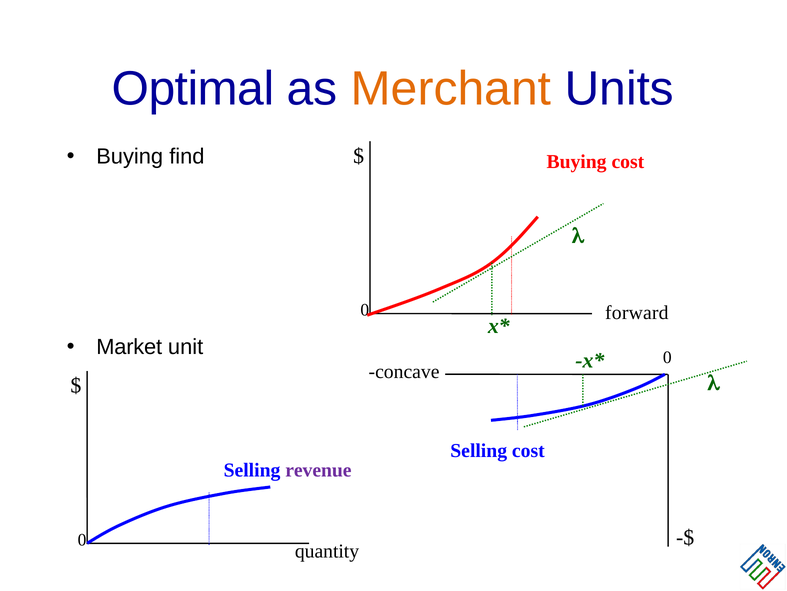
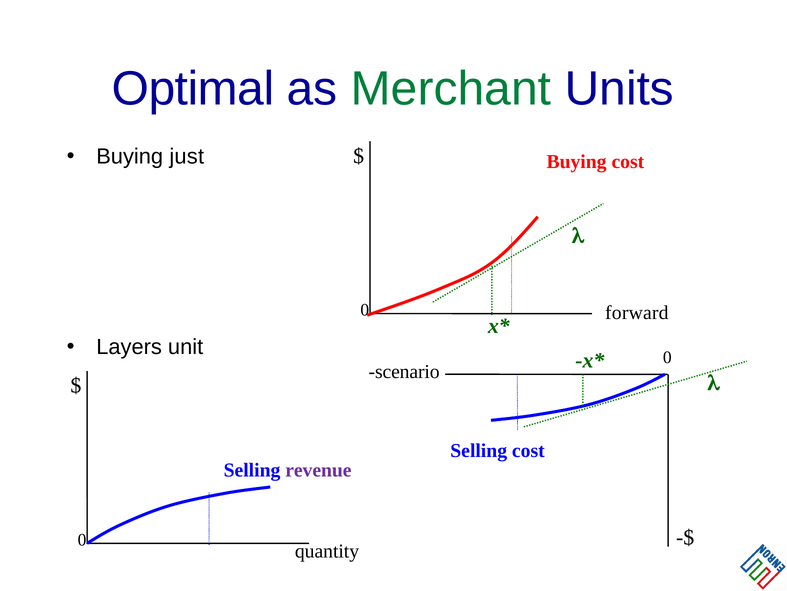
Merchant colour: orange -> green
find: find -> just
Market: Market -> Layers
concave: concave -> scenario
